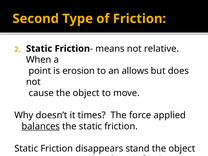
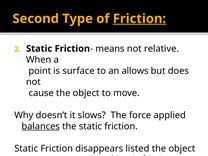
Friction at (139, 19) underline: none -> present
erosion: erosion -> surface
times: times -> slows
stand: stand -> listed
